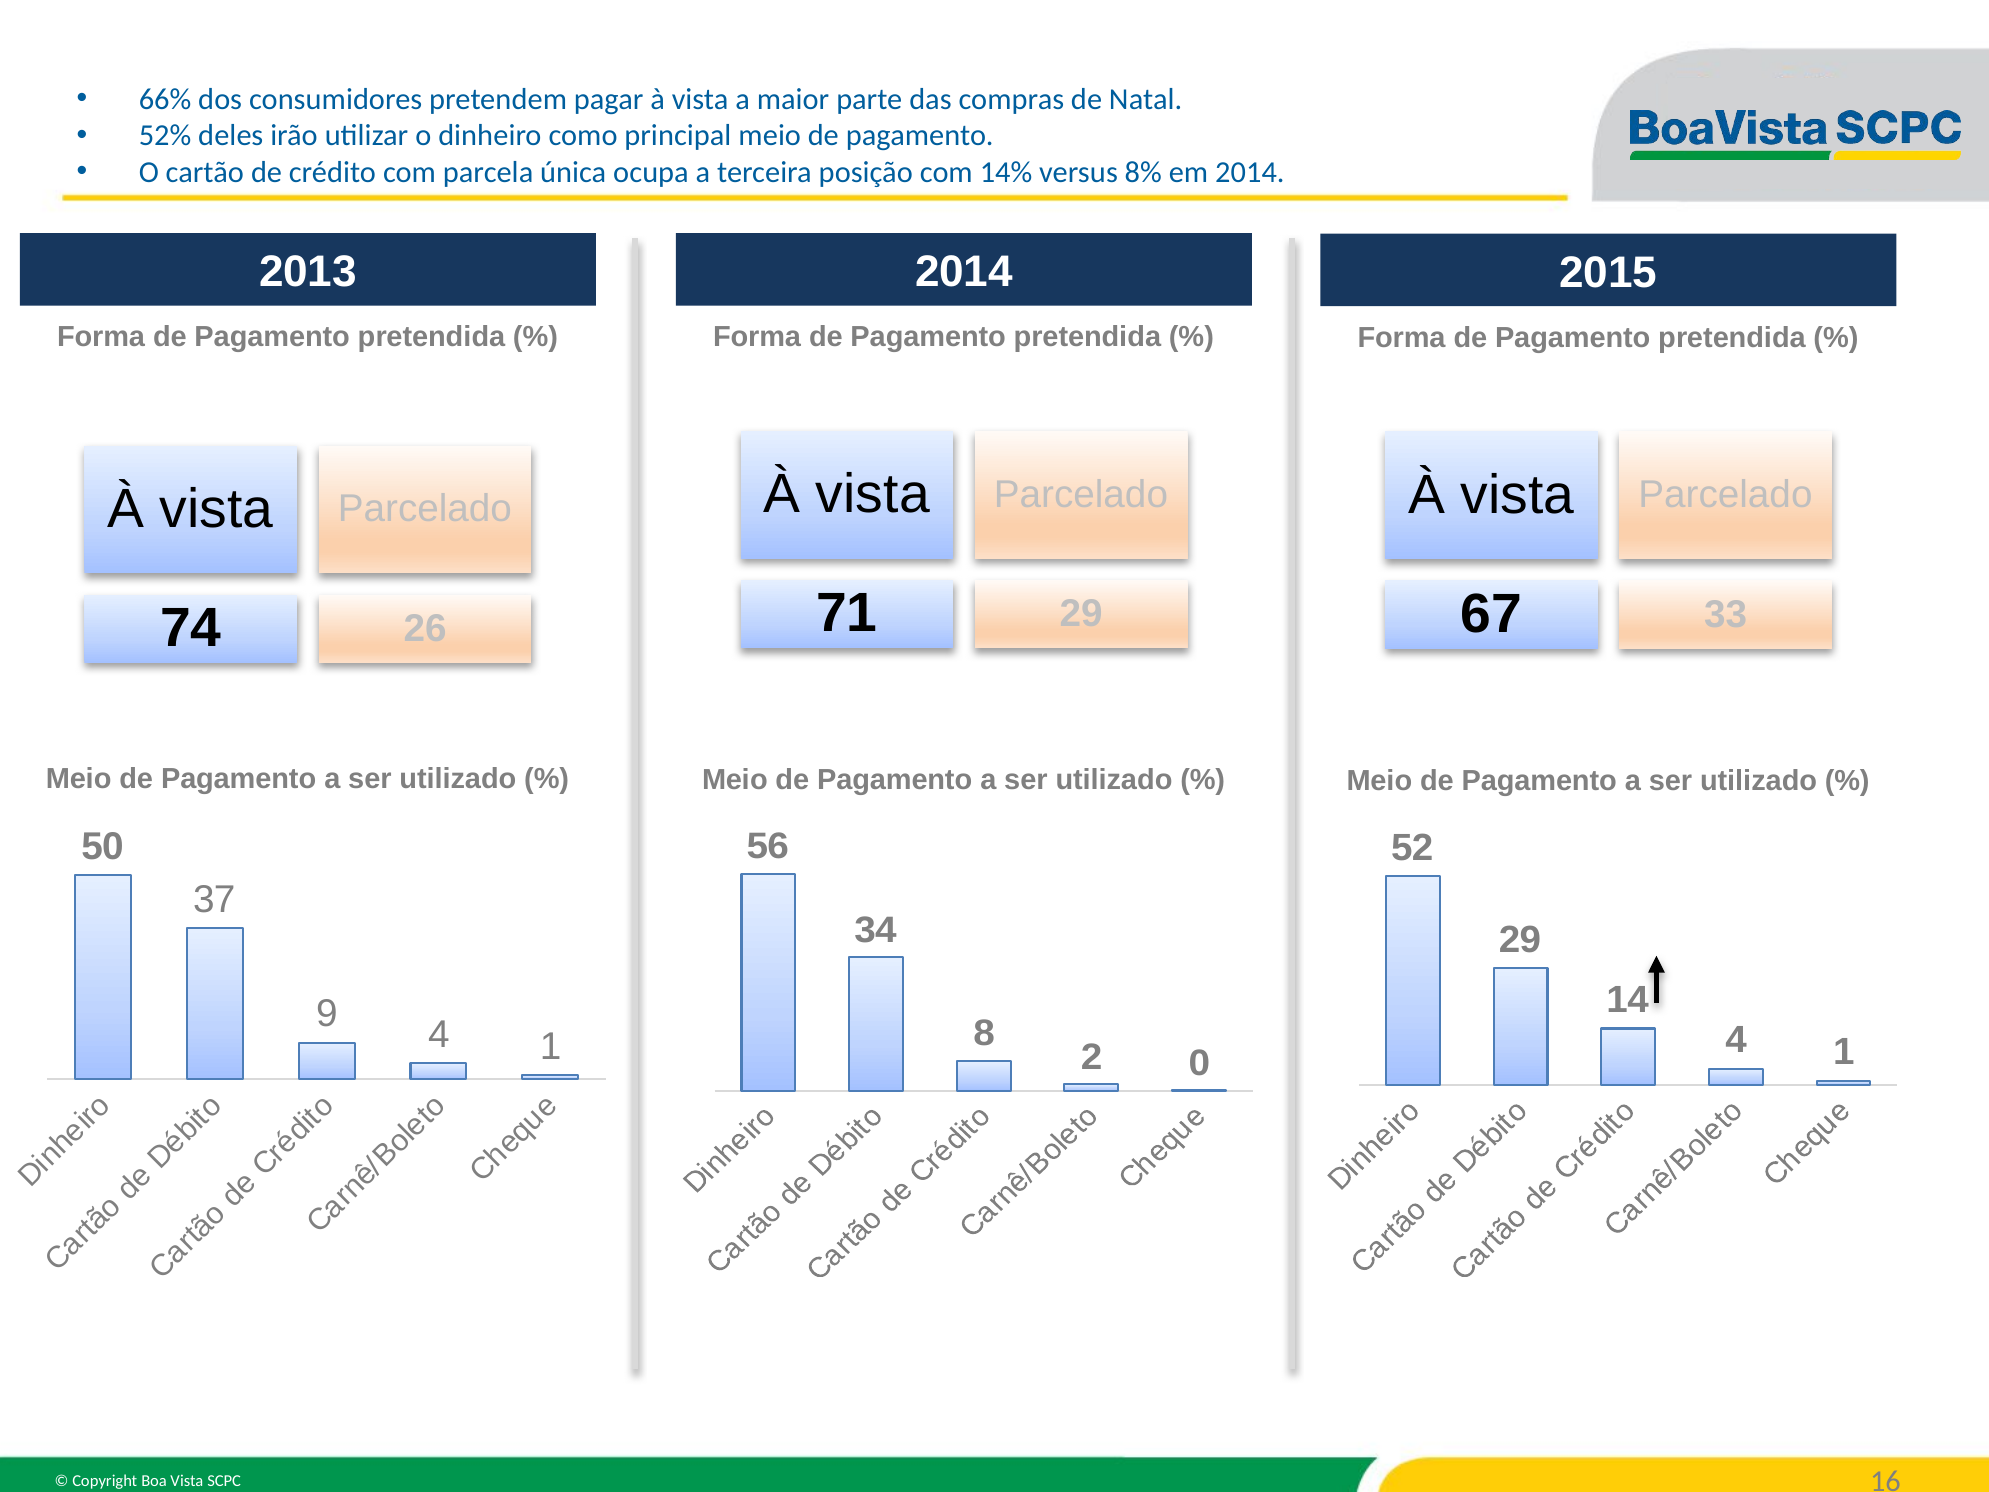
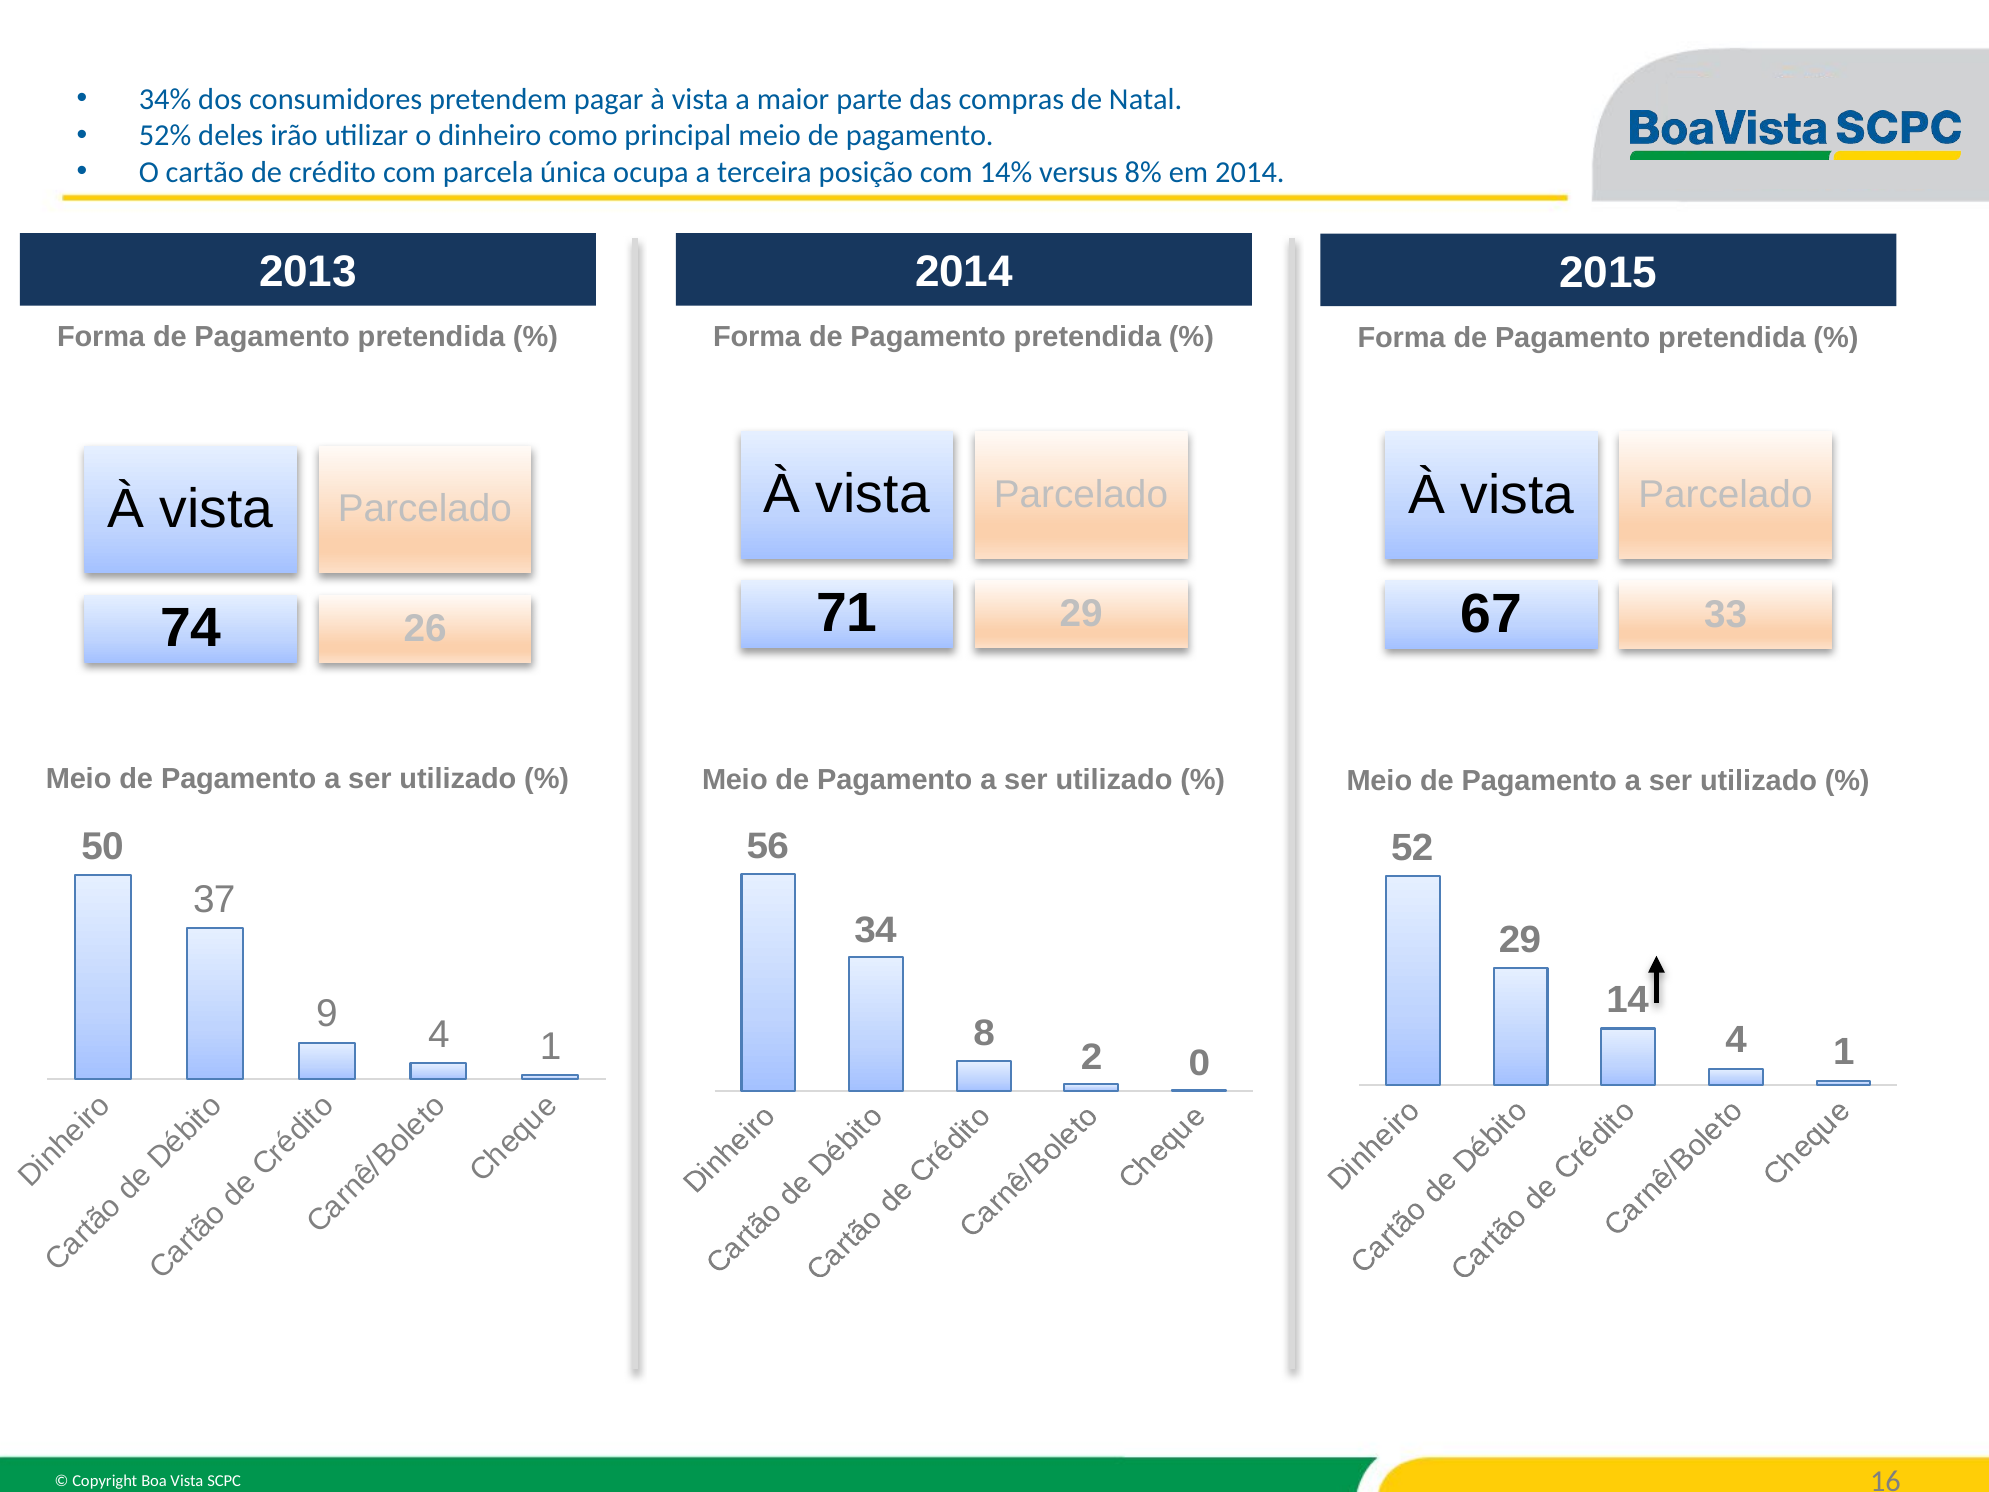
66%: 66% -> 34%
